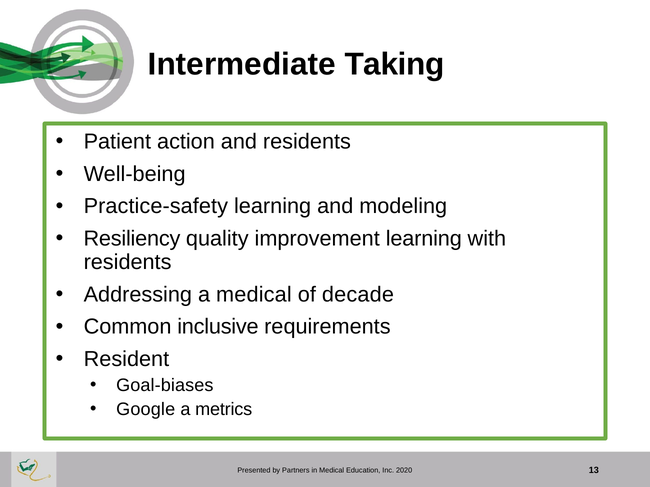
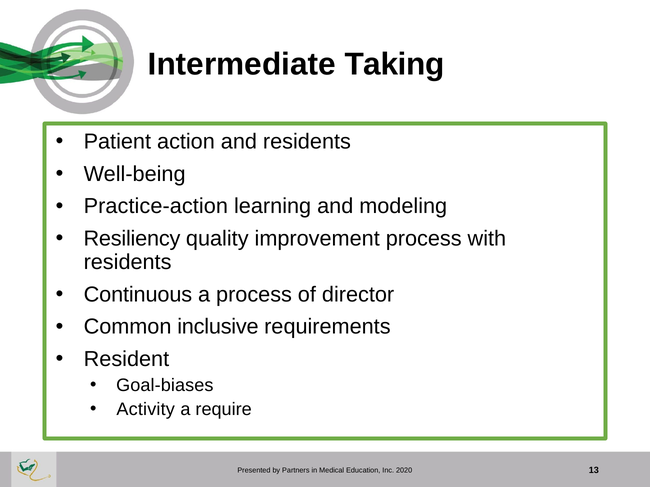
Practice-safety: Practice-safety -> Practice-action
improvement learning: learning -> process
Addressing: Addressing -> Continuous
a medical: medical -> process
decade: decade -> director
Google: Google -> Activity
metrics: metrics -> require
